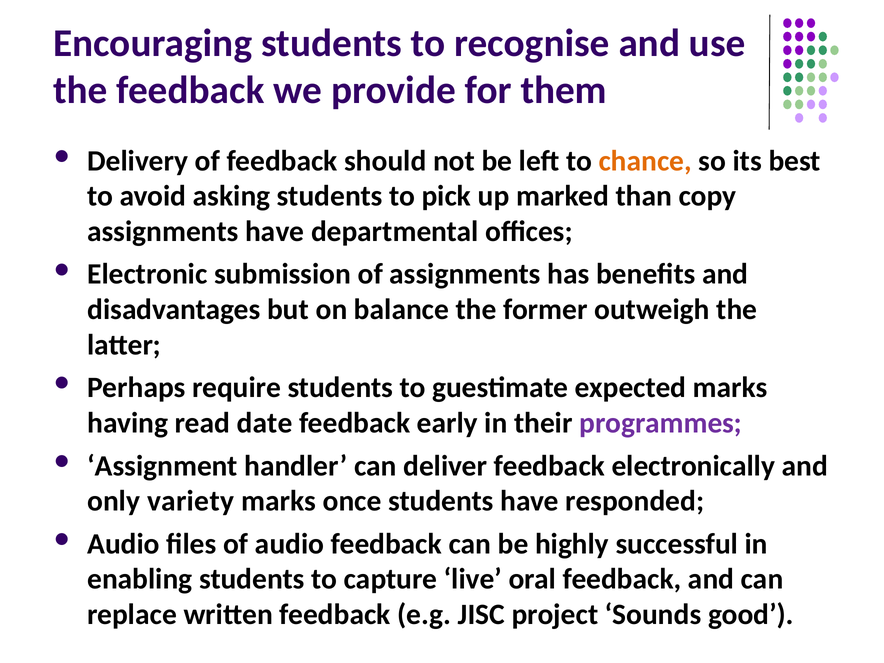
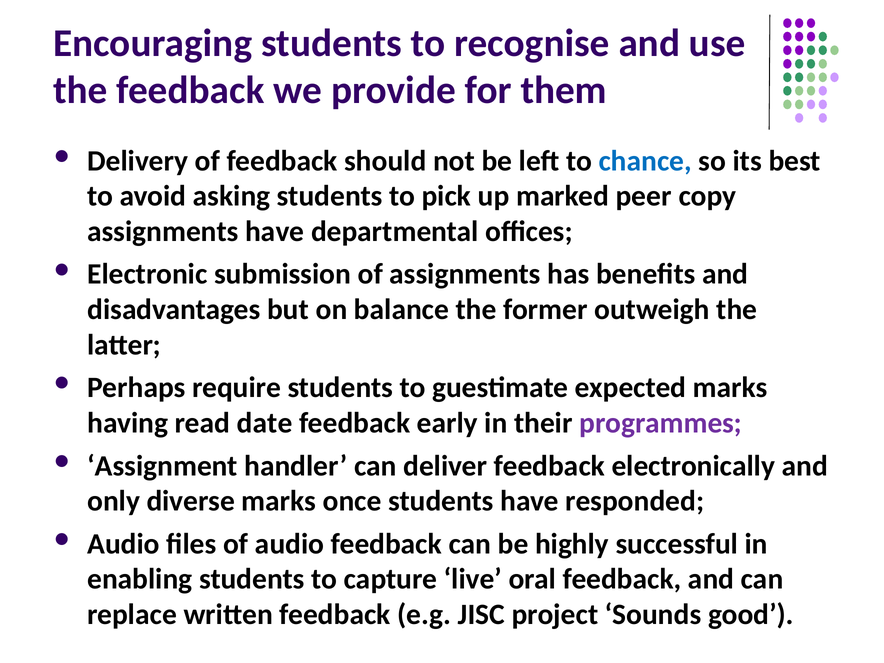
chance colour: orange -> blue
than: than -> peer
variety: variety -> diverse
